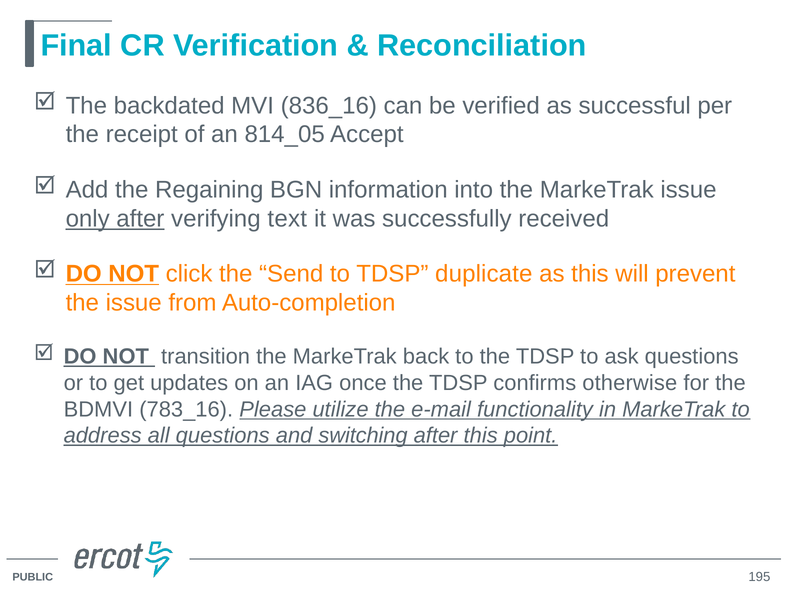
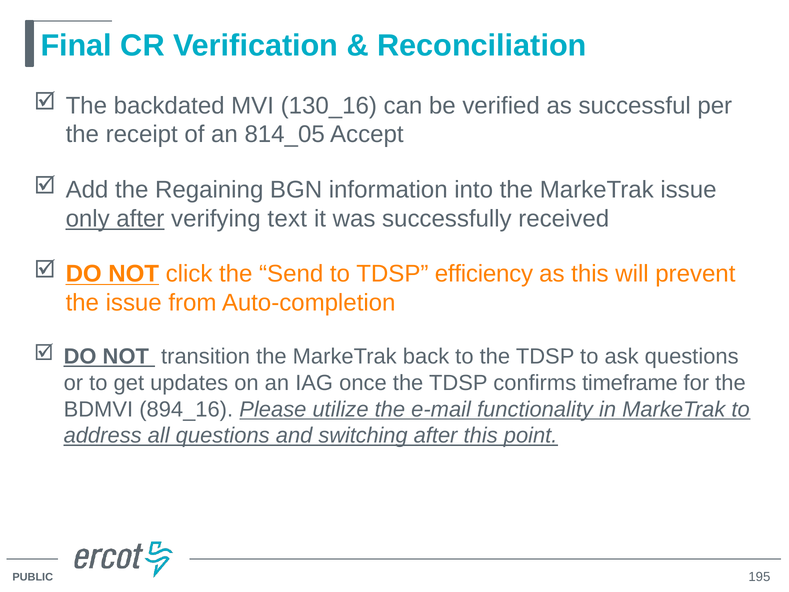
836_16: 836_16 -> 130_16
duplicate: duplicate -> efficiency
otherwise: otherwise -> timeframe
783_16: 783_16 -> 894_16
